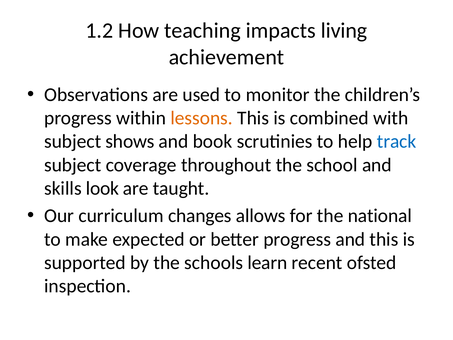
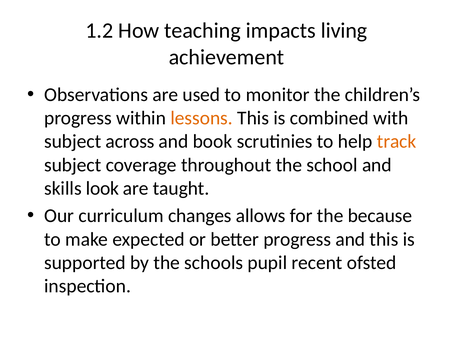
shows: shows -> across
track colour: blue -> orange
national: national -> because
learn: learn -> pupil
